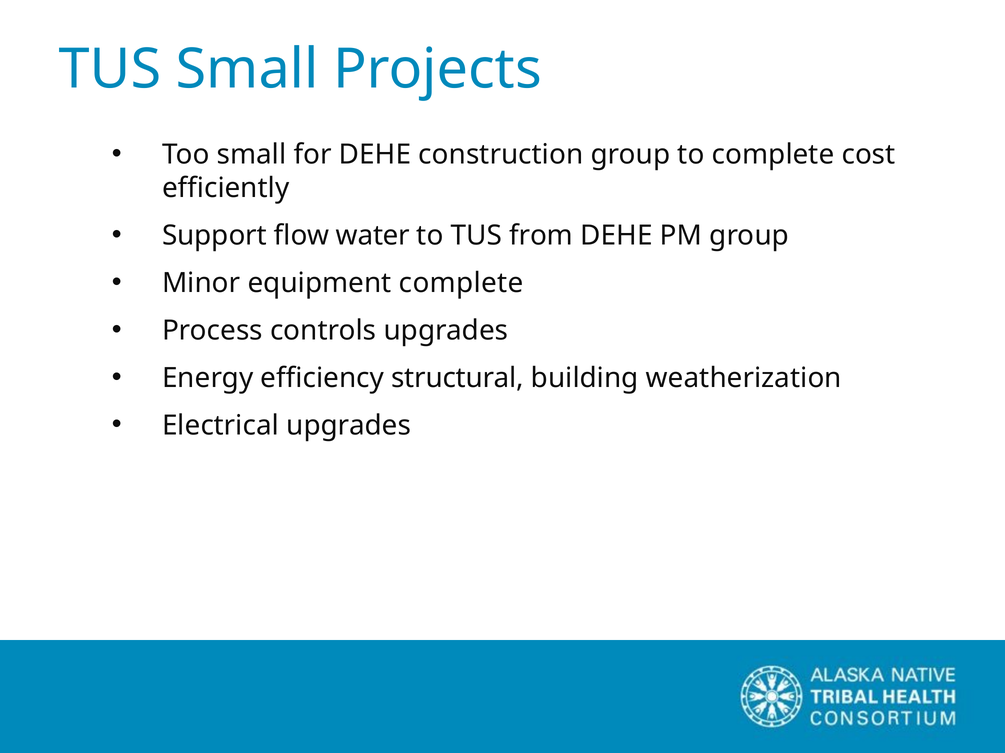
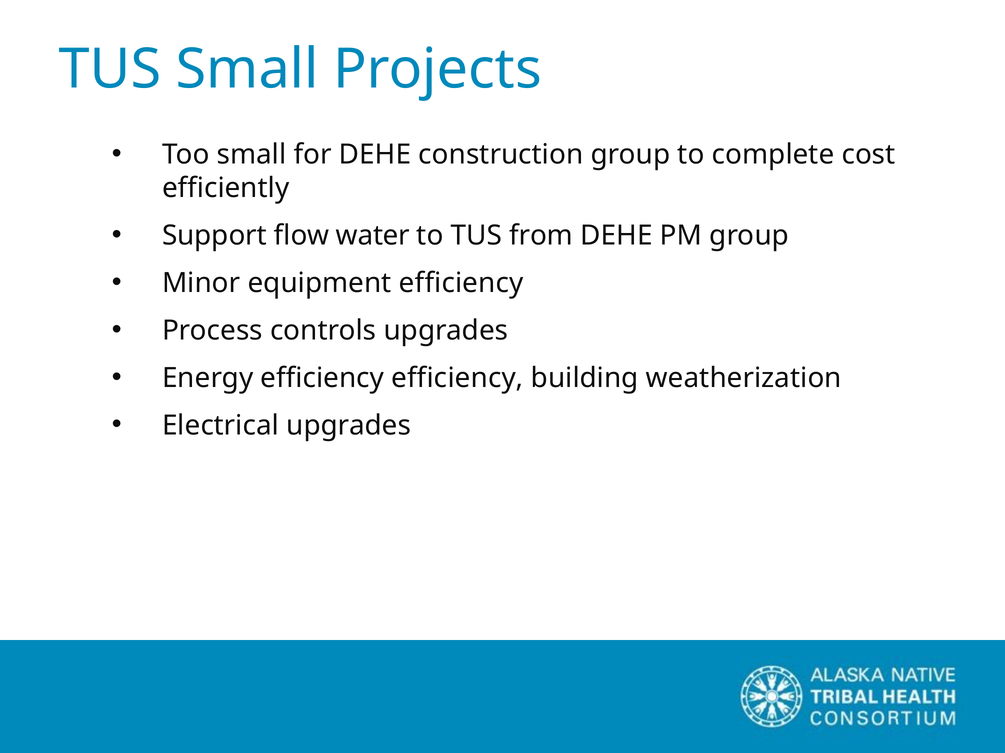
equipment complete: complete -> efficiency
efficiency structural: structural -> efficiency
